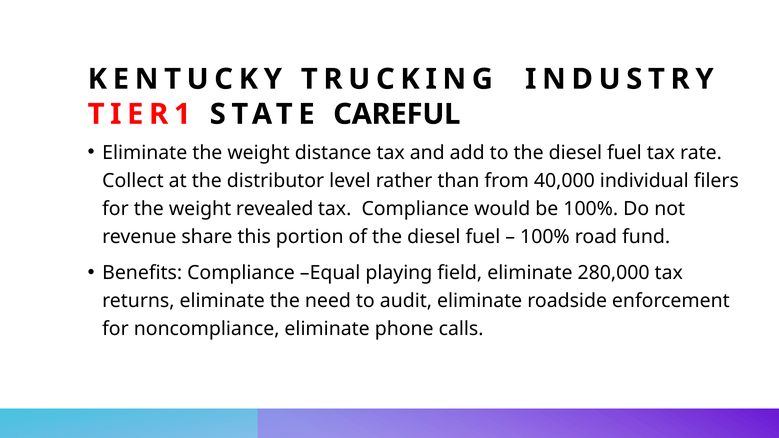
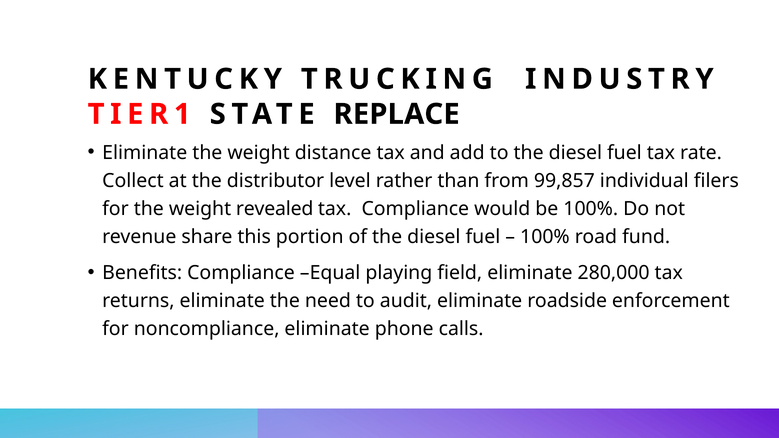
CAREFUL: CAREFUL -> REPLACE
40,000: 40,000 -> 99,857
